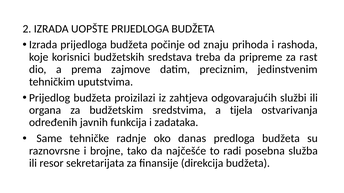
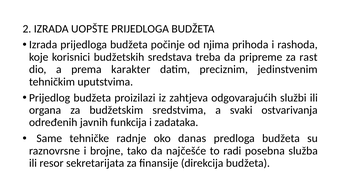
znaju: znaju -> njima
zajmove: zajmove -> karakter
tijela: tijela -> svaki
